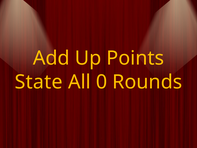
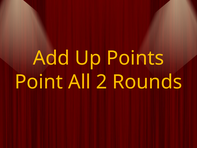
State: State -> Point
0: 0 -> 2
